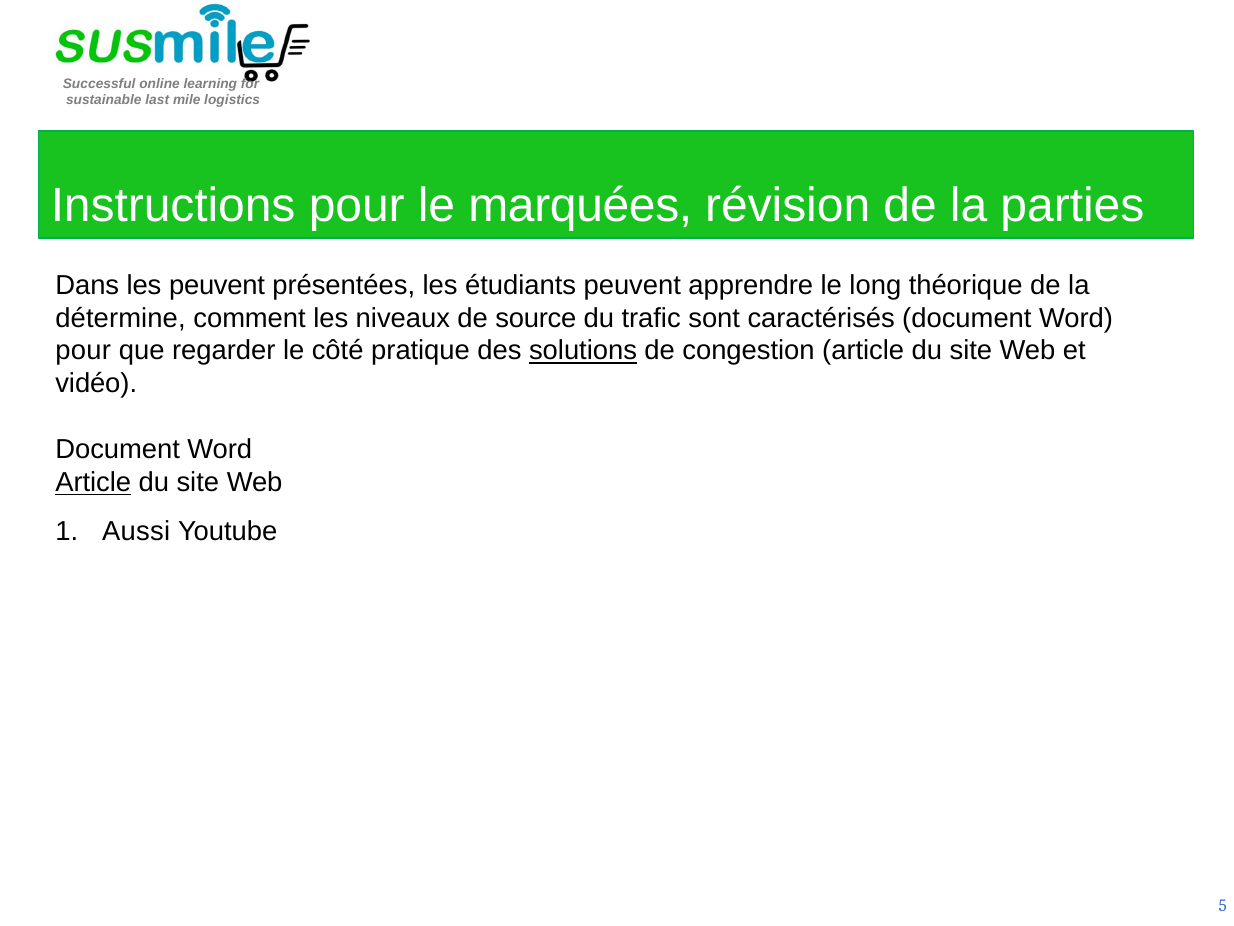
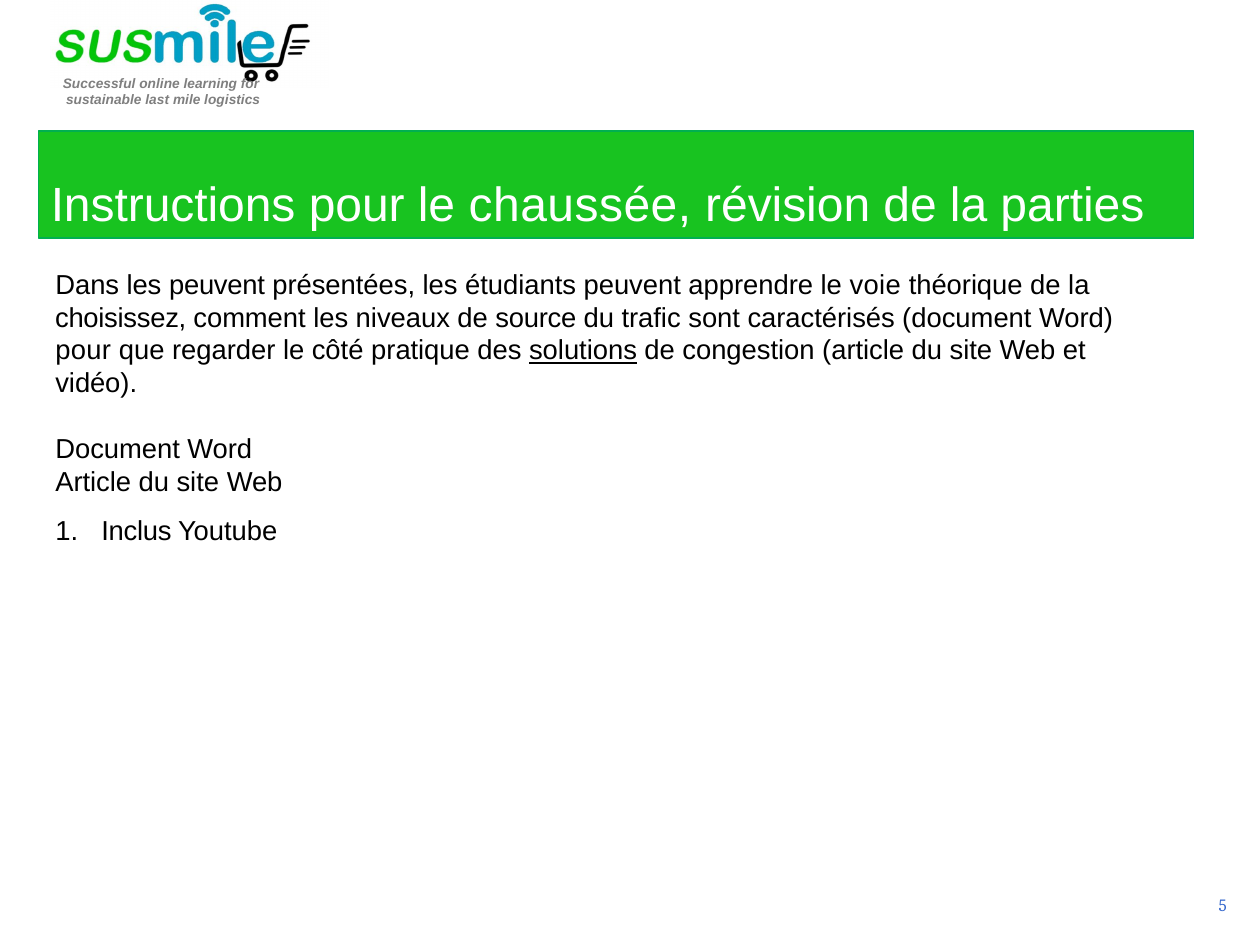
marquées: marquées -> chaussée
long: long -> voie
détermine: détermine -> choisissez
Article at (93, 482) underline: present -> none
Aussi: Aussi -> Inclus
